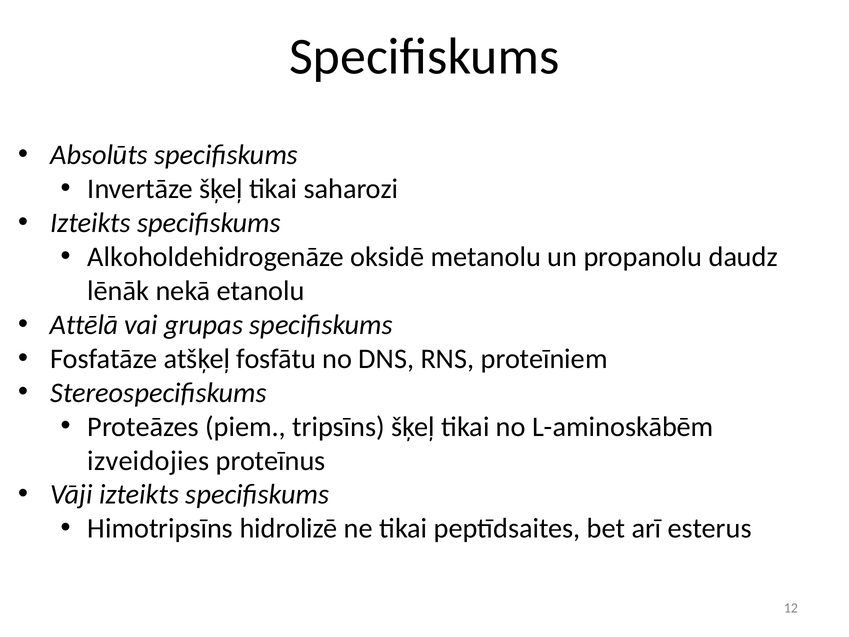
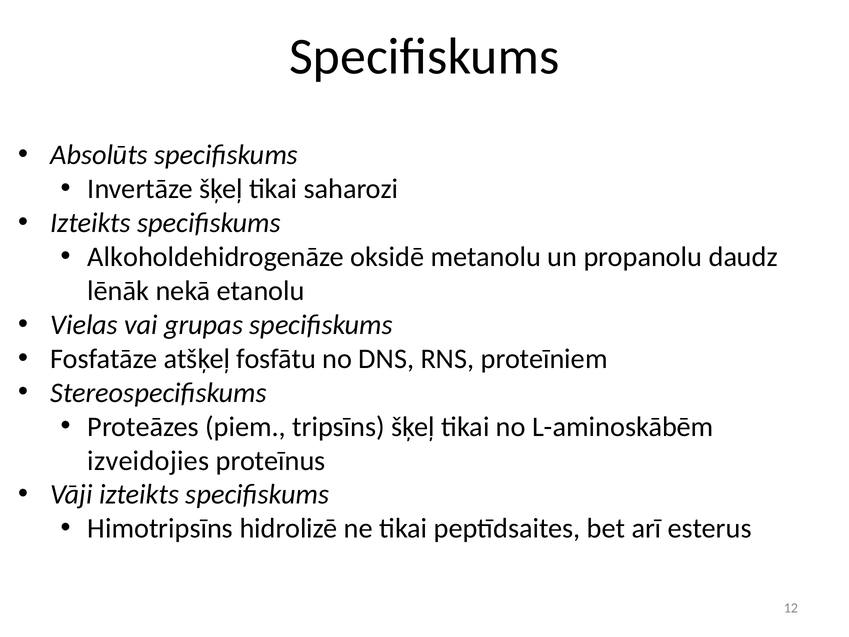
Attēlā: Attēlā -> Vielas
